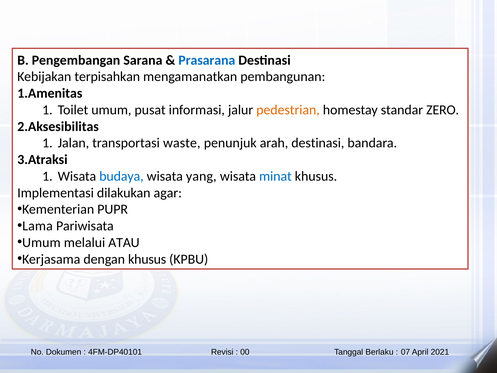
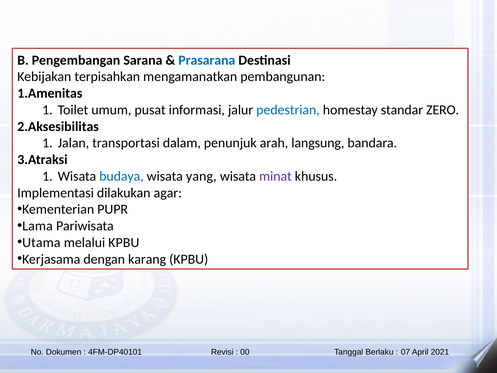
pedestrian colour: orange -> blue
waste: waste -> dalam
arah destinasi: destinasi -> langsung
minat colour: blue -> purple
Umum at (41, 242): Umum -> Utama
melalui ATAU: ATAU -> KPBU
dengan khusus: khusus -> karang
